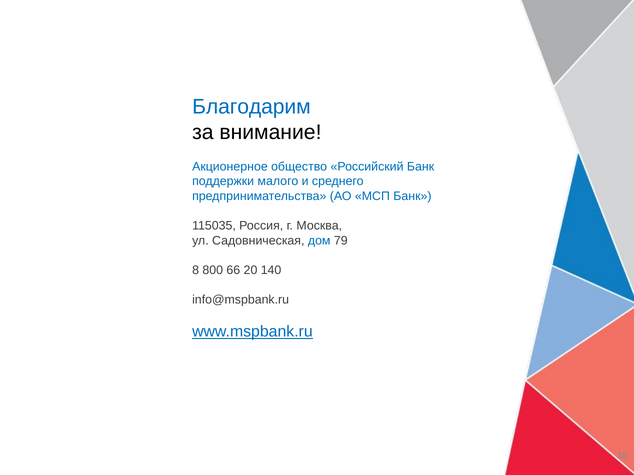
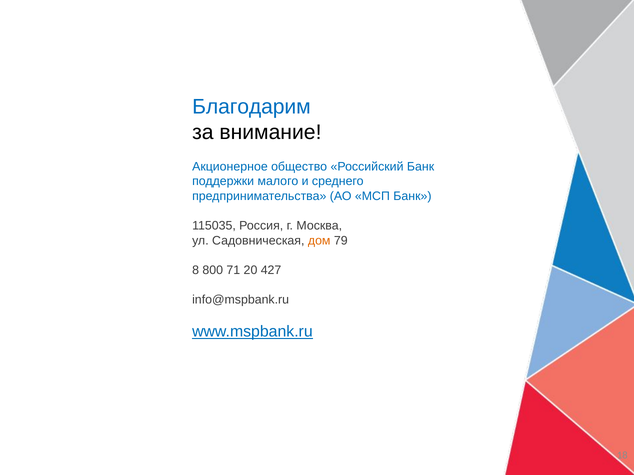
дом colour: blue -> orange
66: 66 -> 71
140: 140 -> 427
